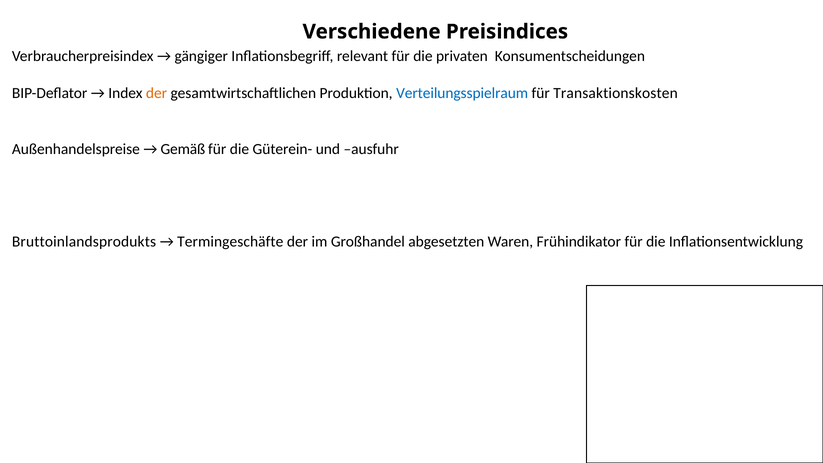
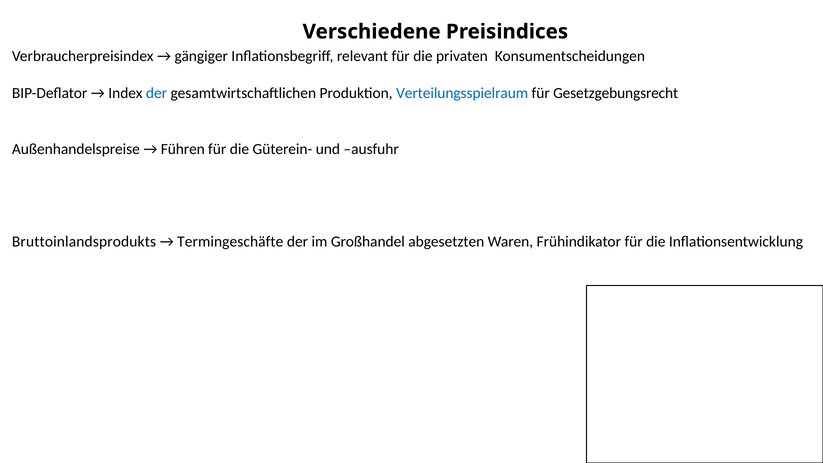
der at (157, 93) colour: orange -> blue
Transaktionskosten: Transaktionskosten -> Gesetzgebungsrecht
Gemäß: Gemäß -> Führen
